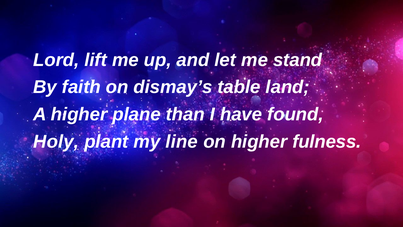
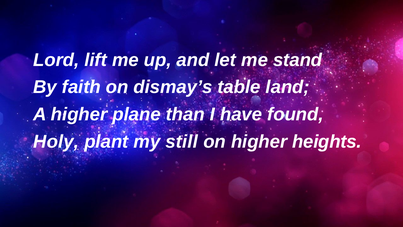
line: line -> still
fulness: fulness -> heights
